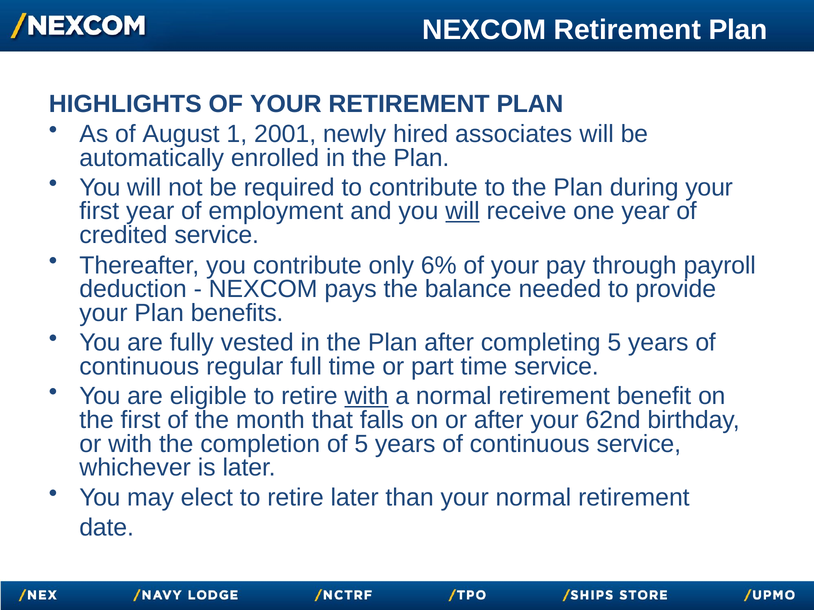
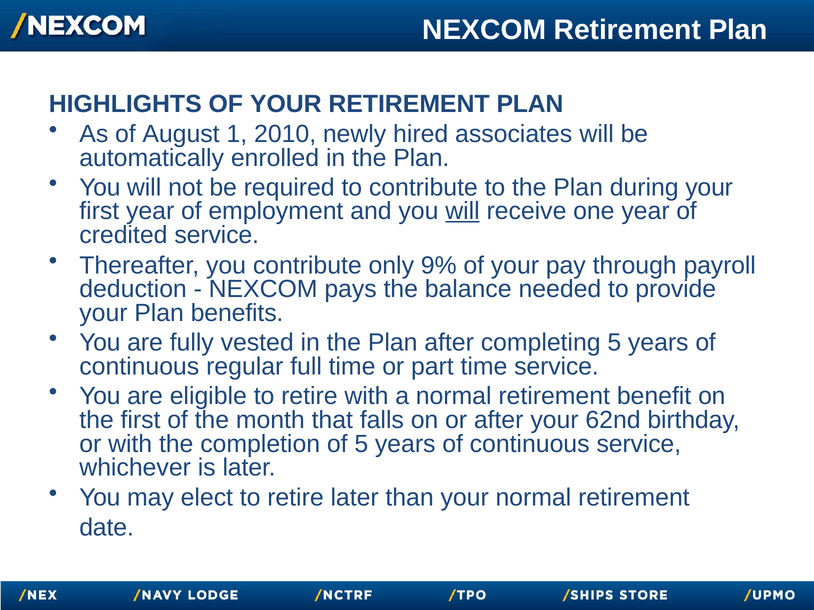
2001: 2001 -> 2010
6%: 6% -> 9%
with at (366, 396) underline: present -> none
